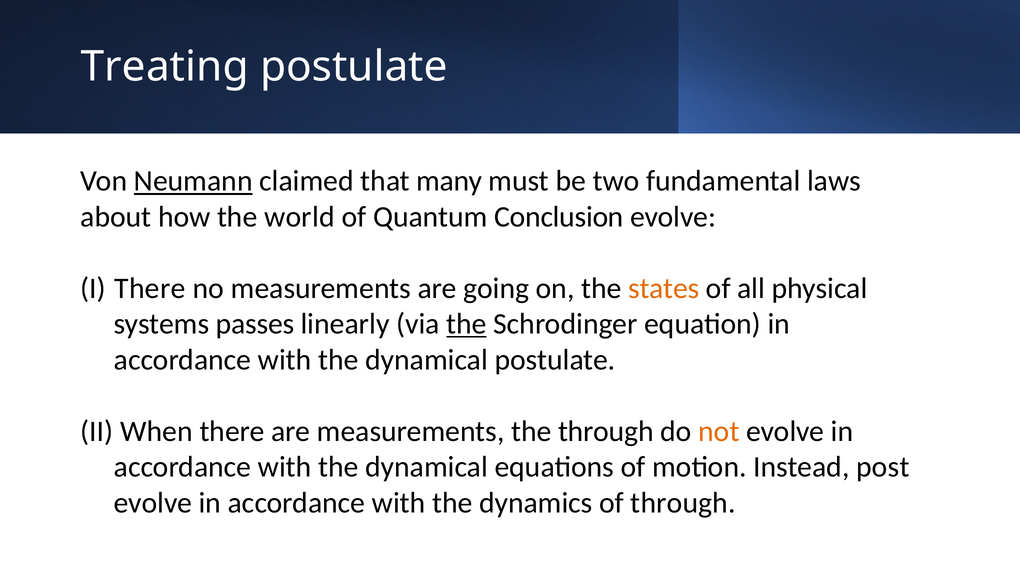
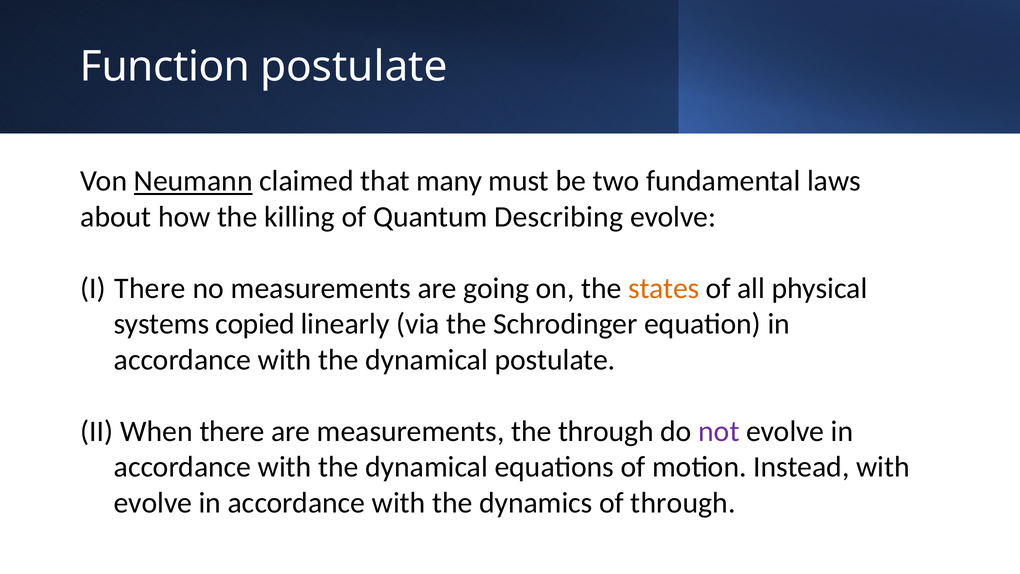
Treating: Treating -> Function
world: world -> killing
Conclusion: Conclusion -> Describing
passes: passes -> copied
the at (466, 324) underline: present -> none
not colour: orange -> purple
Instead post: post -> with
